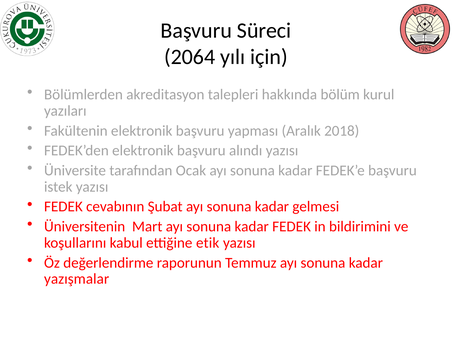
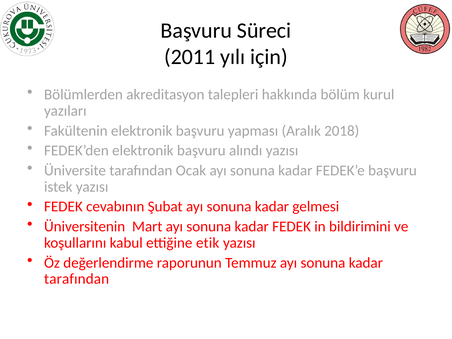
2064: 2064 -> 2011
yazışmalar at (77, 279): yazışmalar -> tarafından
